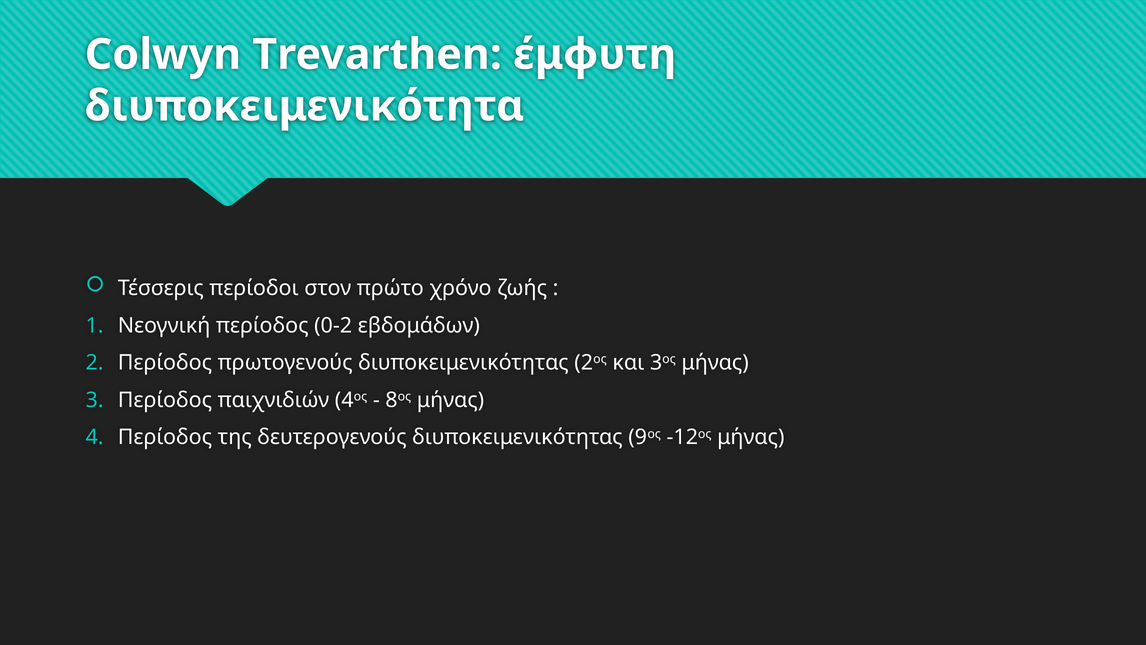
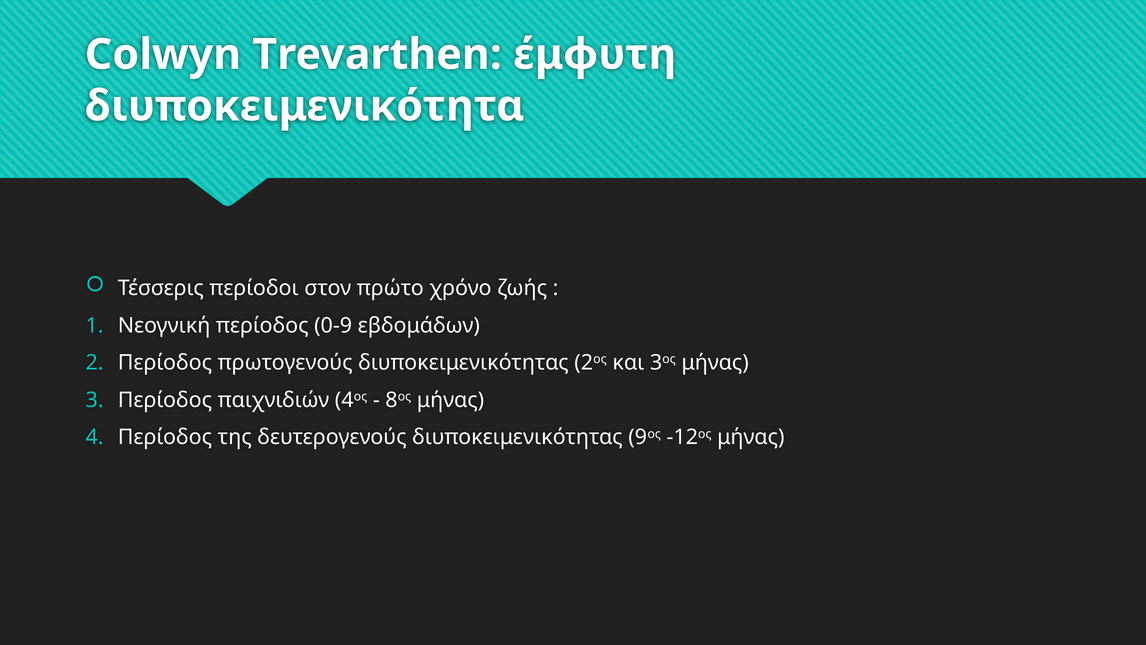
0-2: 0-2 -> 0-9
